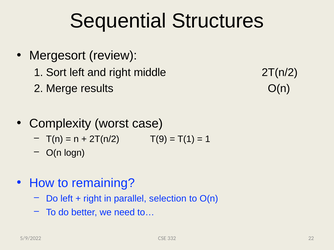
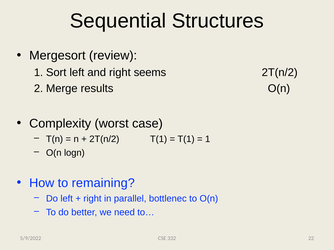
middle: middle -> seems
2T(n/2 T(9: T(9 -> T(1
selection: selection -> bottlenec
